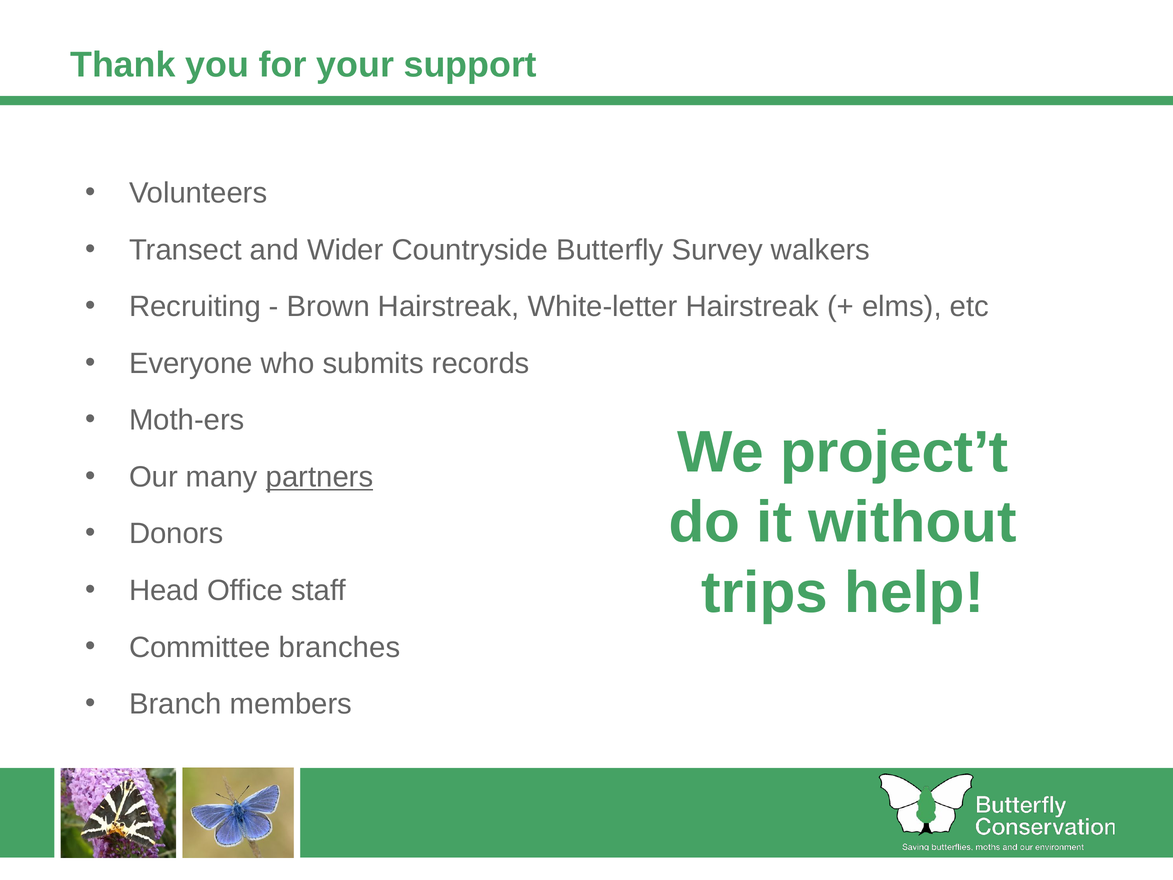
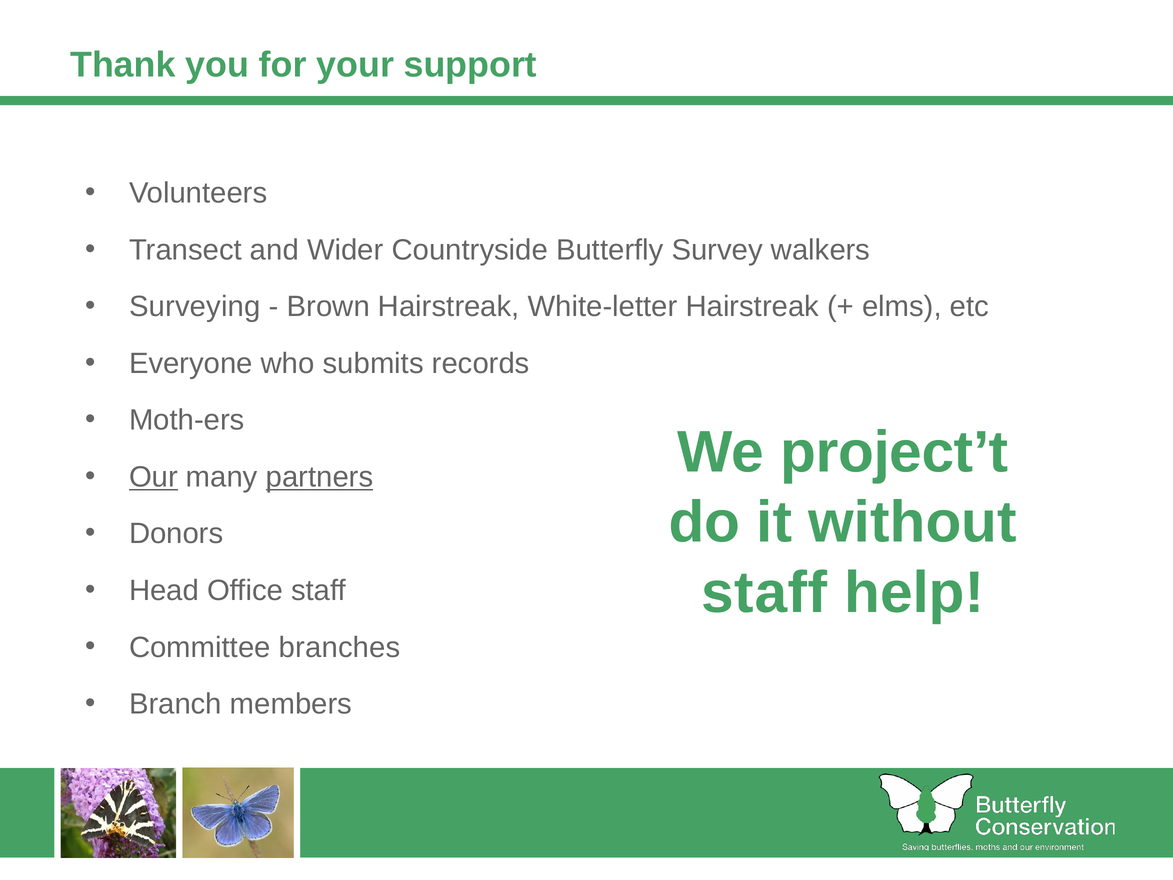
Recruiting: Recruiting -> Surveying
Our underline: none -> present
trips at (765, 593): trips -> staff
